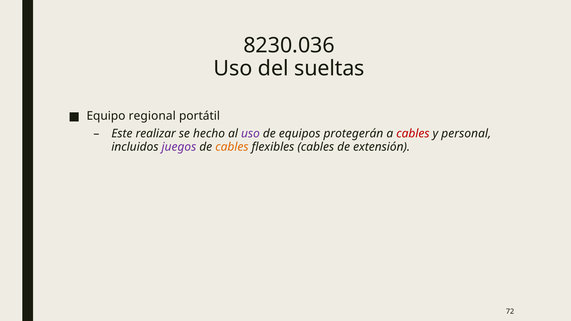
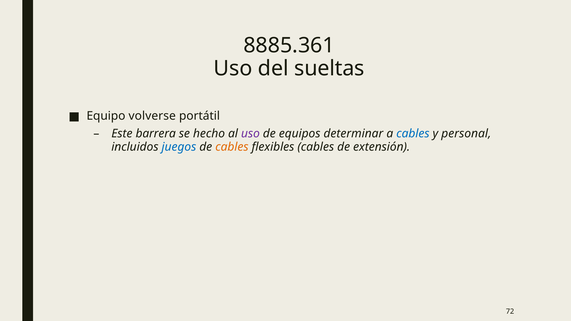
8230.036: 8230.036 -> 8885.361
regional: regional -> volverse
realizar: realizar -> barrera
protegerán: protegerán -> determinar
cables at (413, 134) colour: red -> blue
juegos colour: purple -> blue
